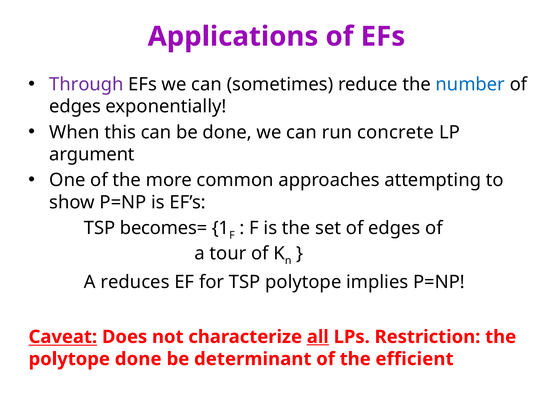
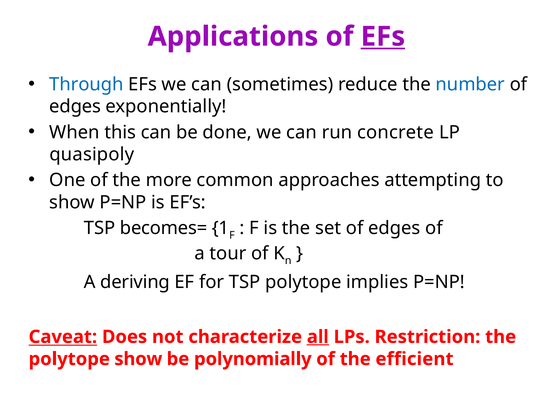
EFs at (383, 36) underline: none -> present
Through colour: purple -> blue
argument: argument -> quasipoly
reduces: reduces -> deriving
polytope done: done -> show
determinant: determinant -> polynomially
